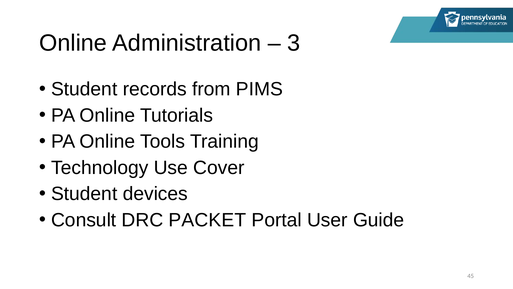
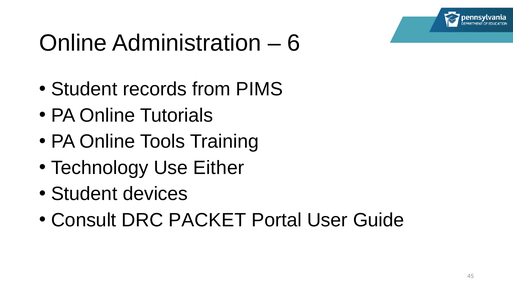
3: 3 -> 6
Cover: Cover -> Either
